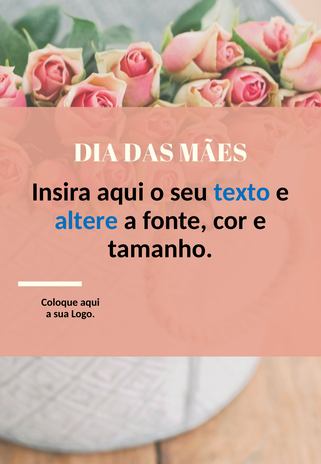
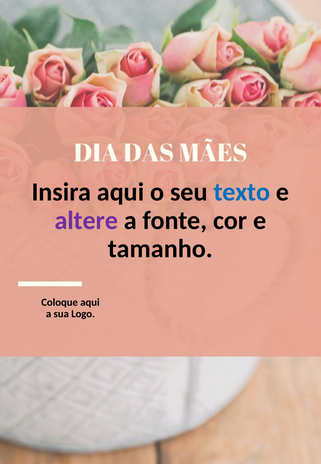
altere colour: blue -> purple
